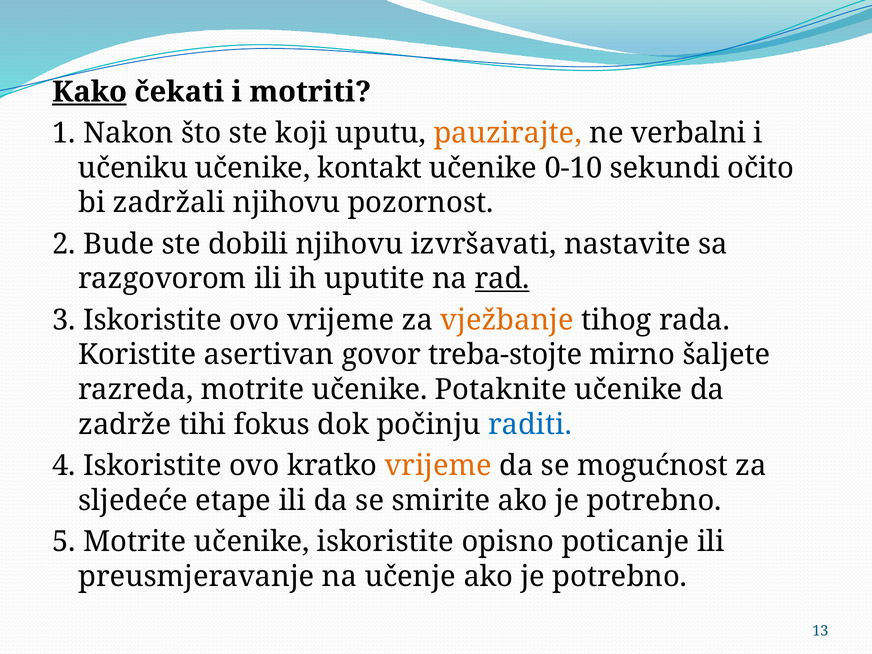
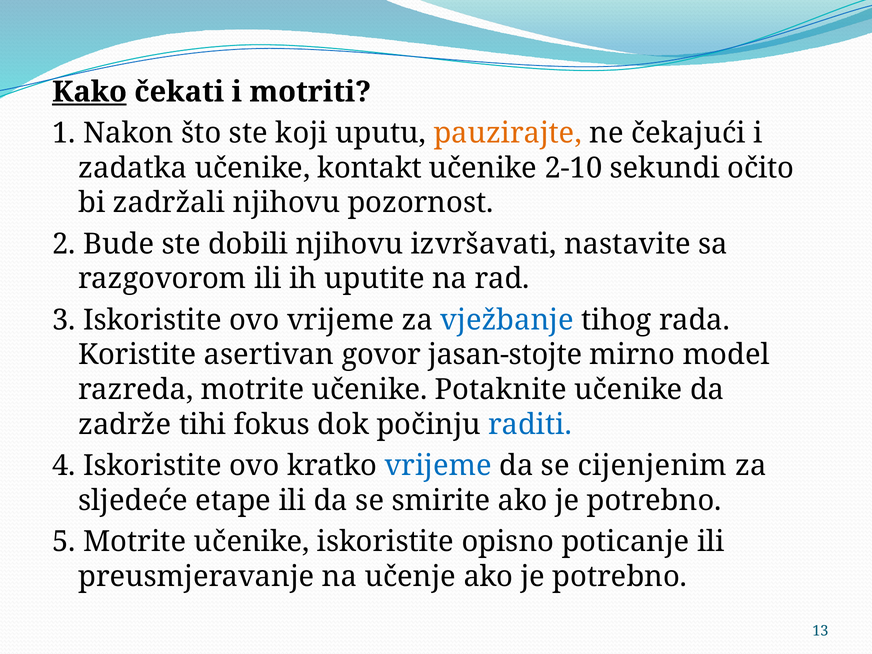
verbalni: verbalni -> čekajući
učeniku: učeniku -> zadatka
0-10: 0-10 -> 2-10
rad underline: present -> none
vježbanje colour: orange -> blue
treba-stojte: treba-stojte -> jasan-stojte
šaljete: šaljete -> model
vrijeme at (438, 466) colour: orange -> blue
mogućnost: mogućnost -> cijenjenim
